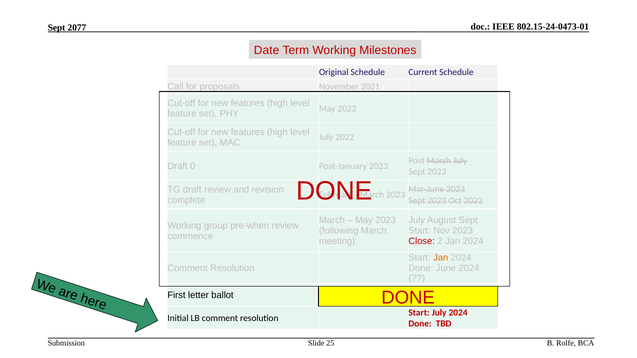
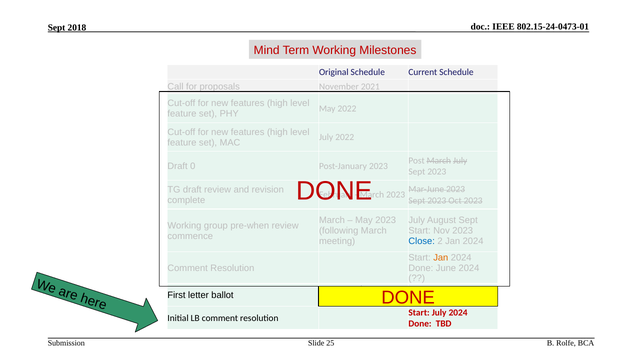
2077: 2077 -> 2018
Date: Date -> Mind
Close colour: red -> blue
